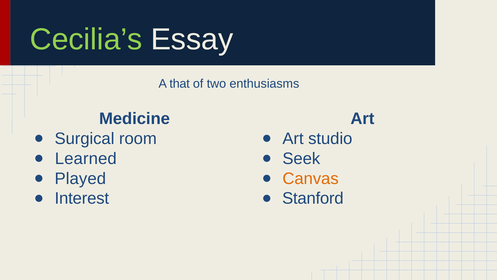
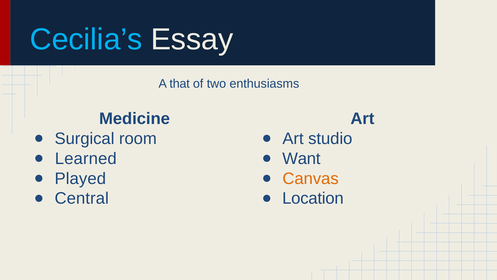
Cecilia’s colour: light green -> light blue
Seek: Seek -> Want
Interest: Interest -> Central
Stanford: Stanford -> Location
